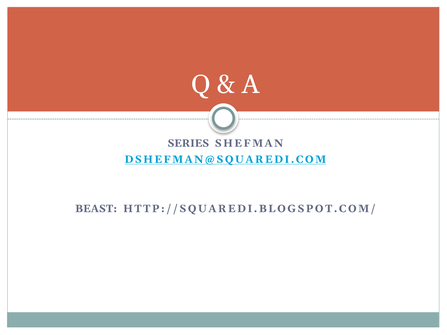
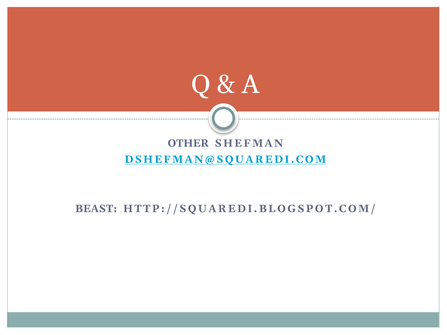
SERIES: SERIES -> OTHER
